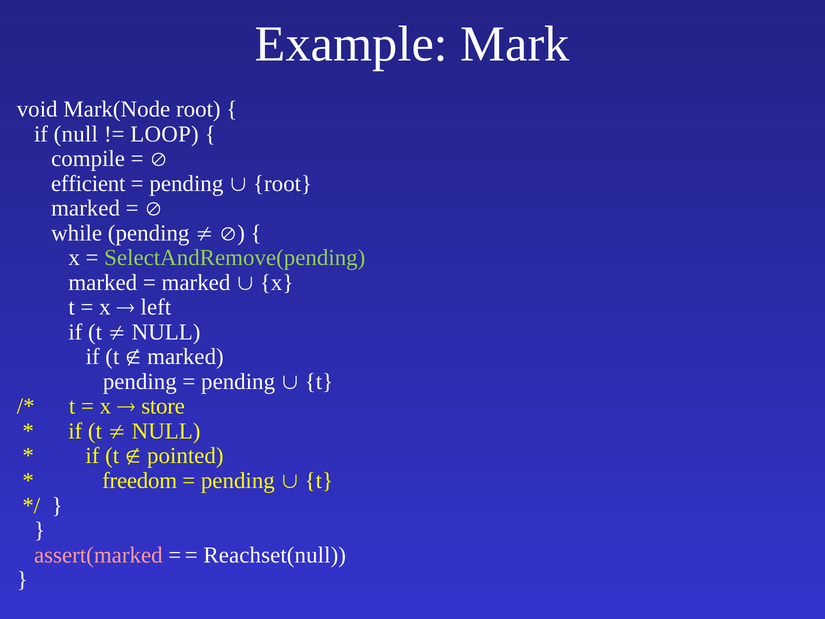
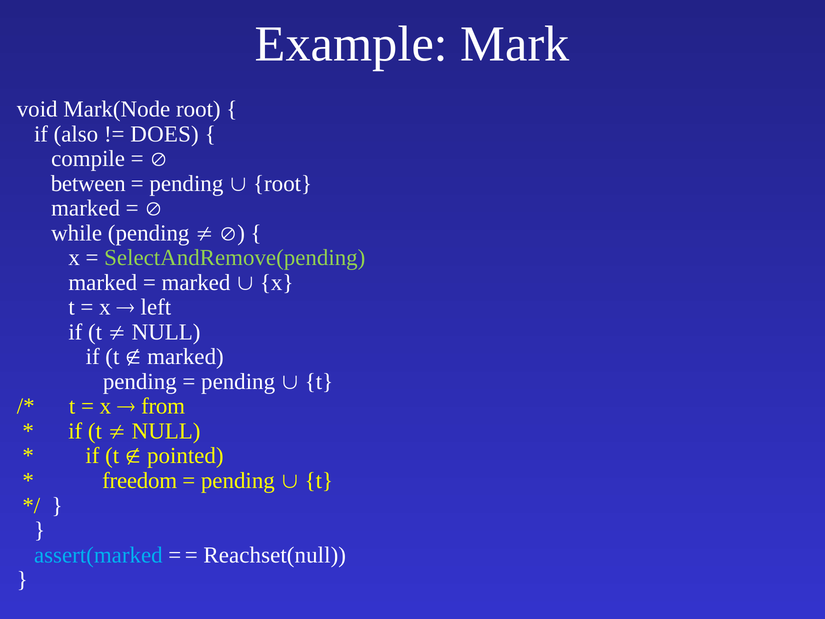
if null: null -> also
LOOP: LOOP -> DOES
efficient: efficient -> between
store: store -> from
assert(marked colour: pink -> light blue
